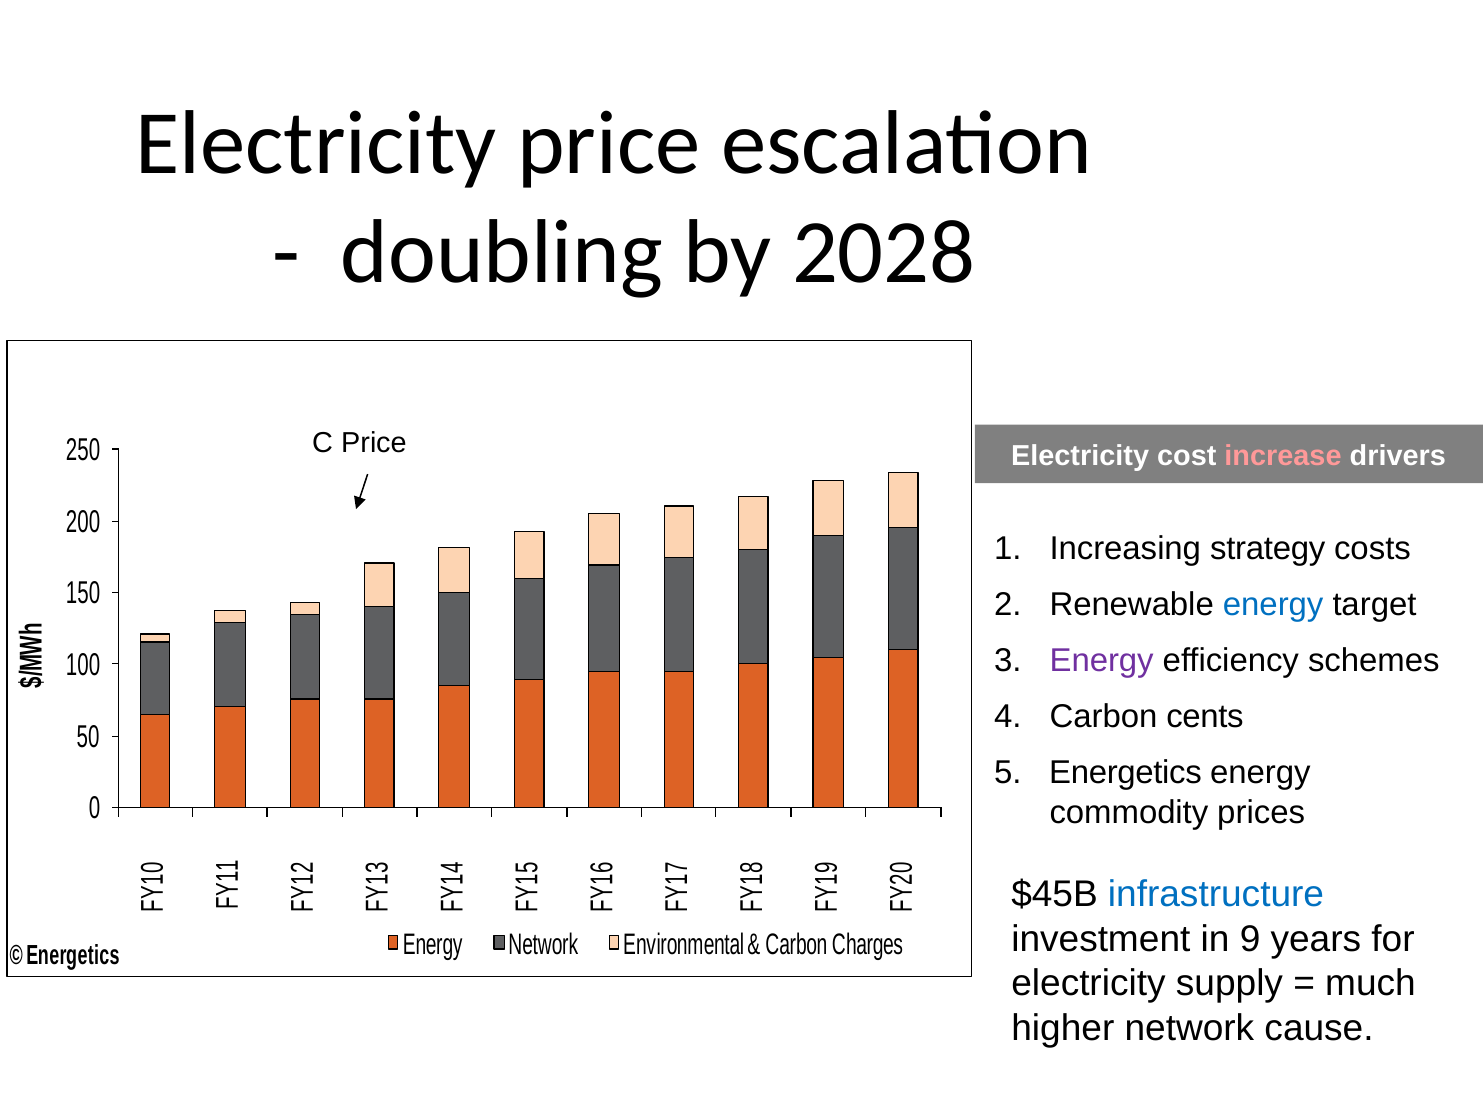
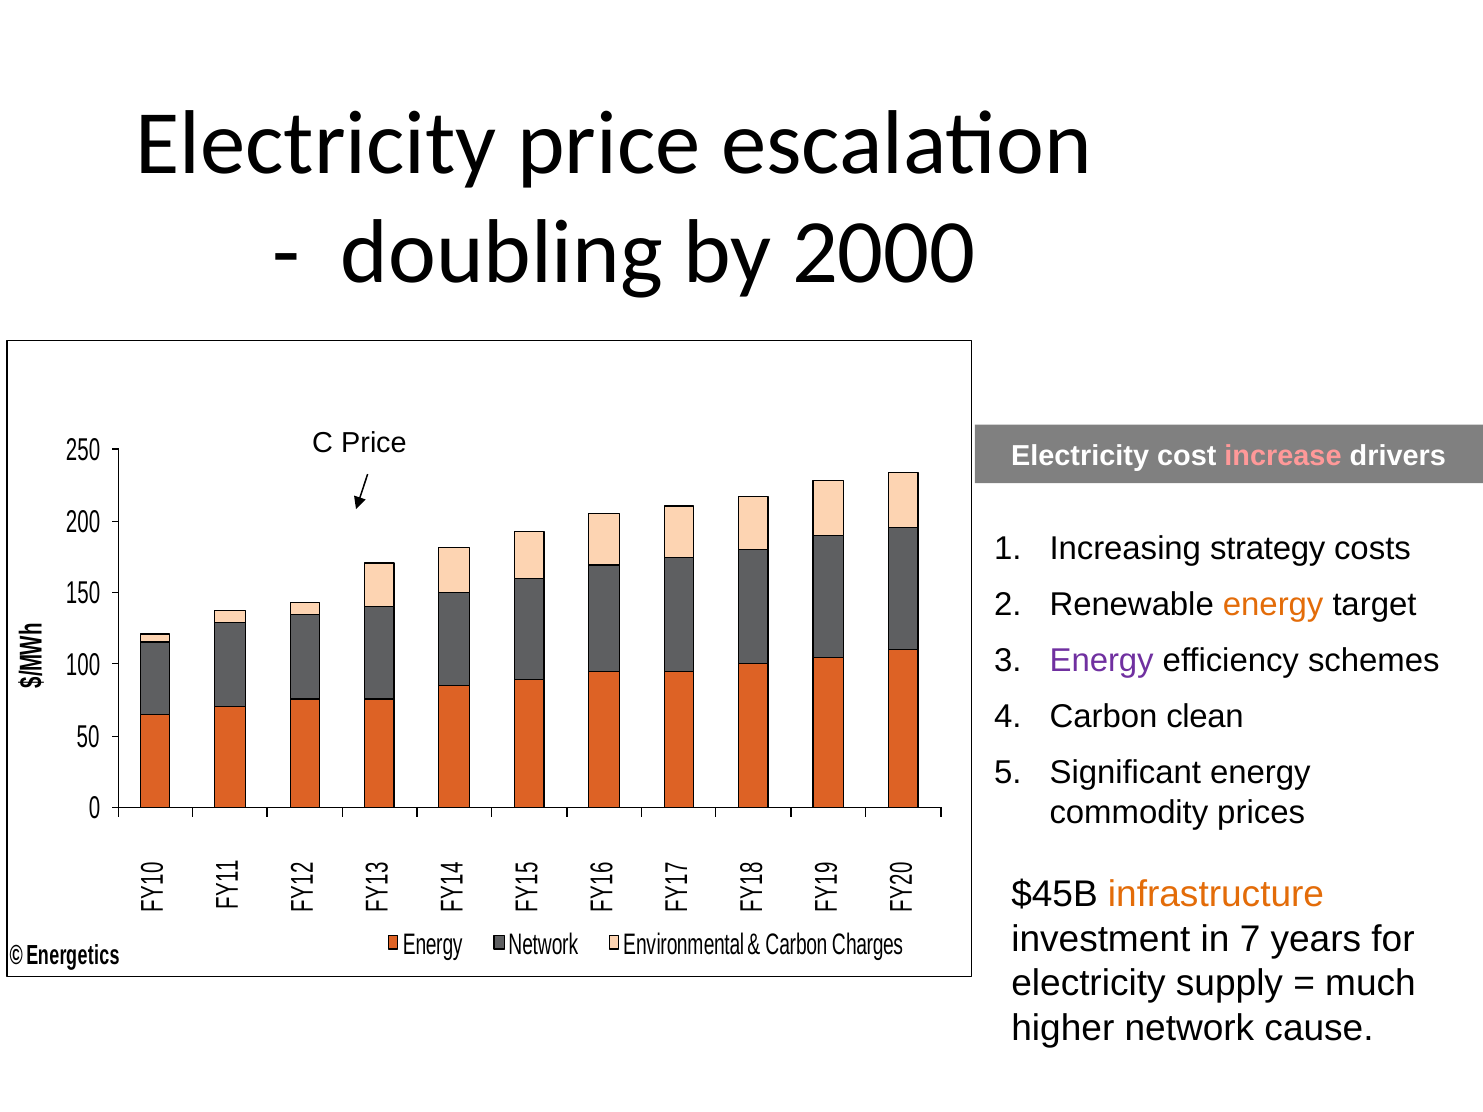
2028: 2028 -> 2000
energy at (1273, 605) colour: blue -> orange
cents: cents -> clean
5 Energetics: Energetics -> Significant
infrastructure colour: blue -> orange
in 9: 9 -> 7
